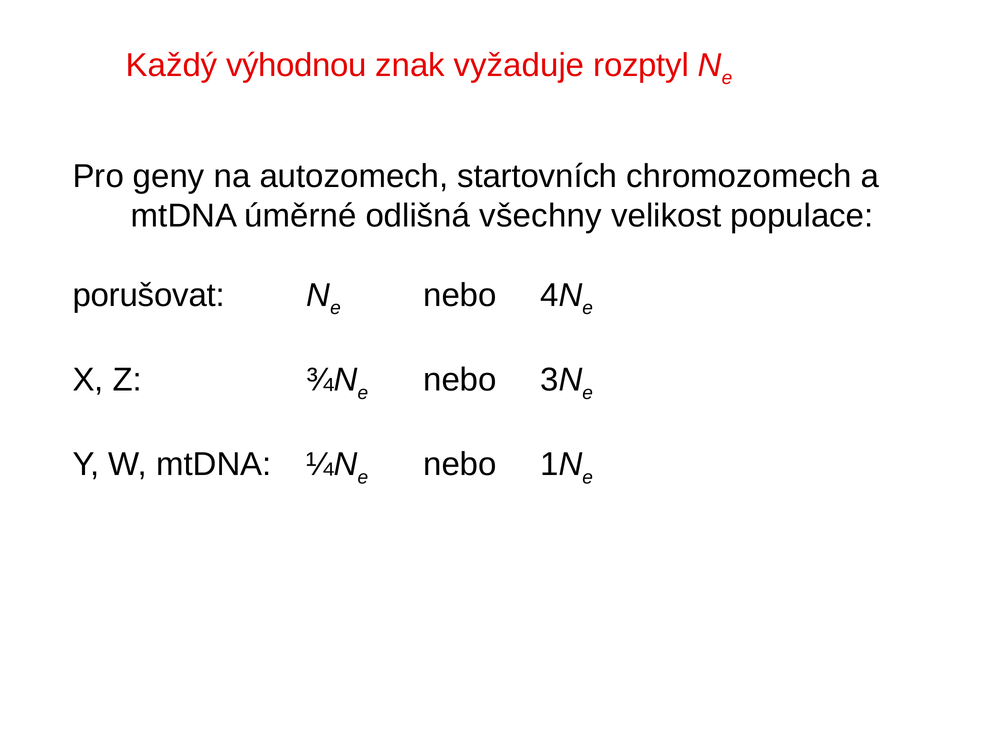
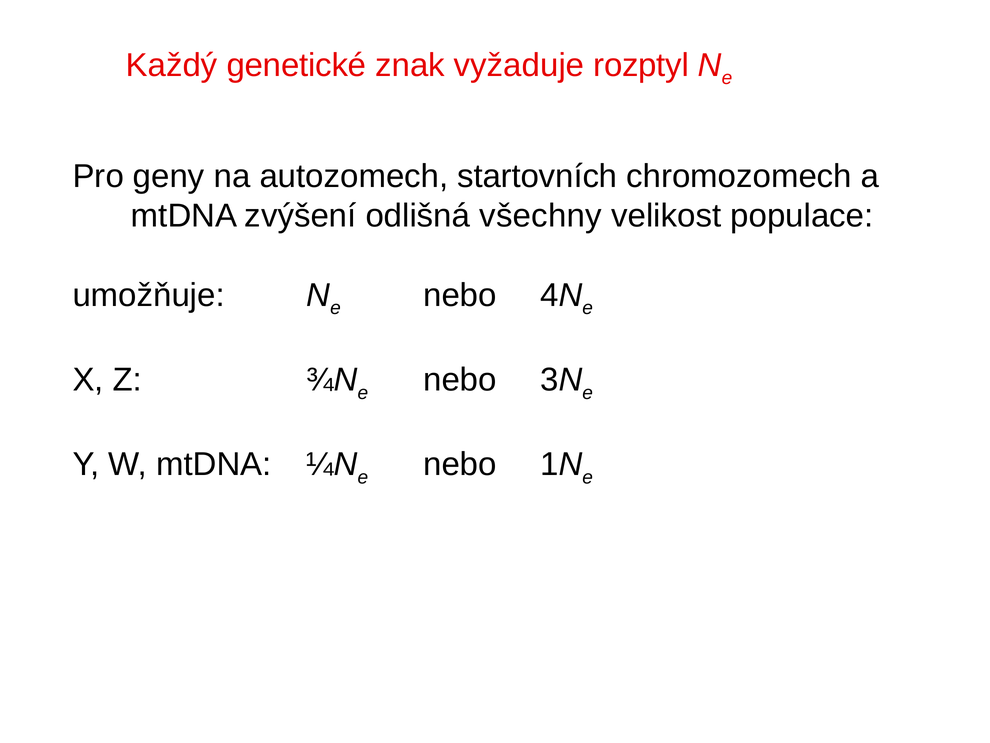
výhodnou: výhodnou -> genetické
úměrné: úměrné -> zvýšení
porušovat: porušovat -> umožňuje
